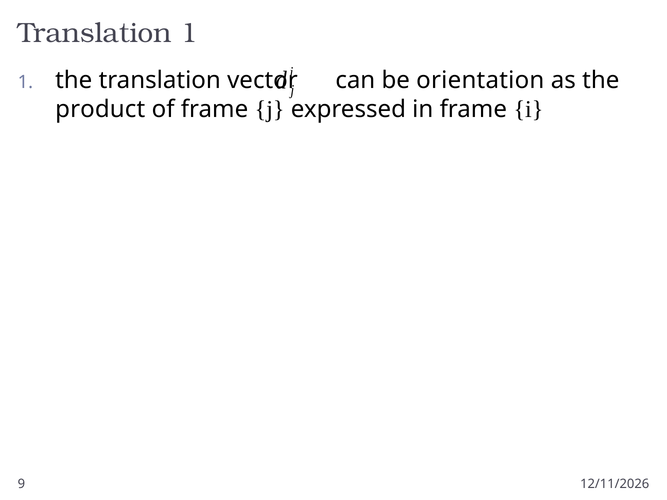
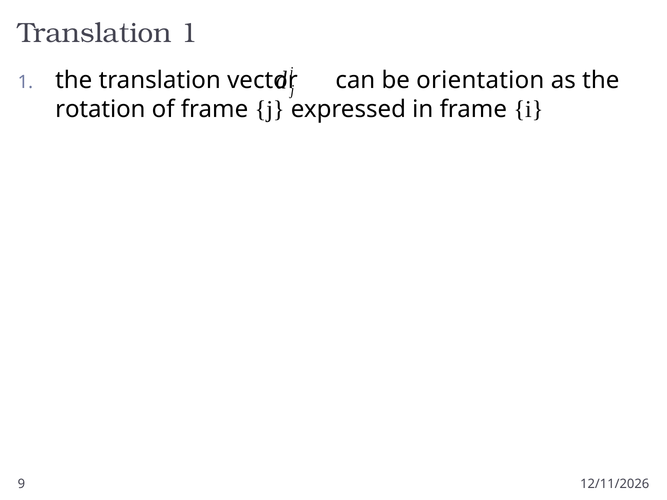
product: product -> rotation
